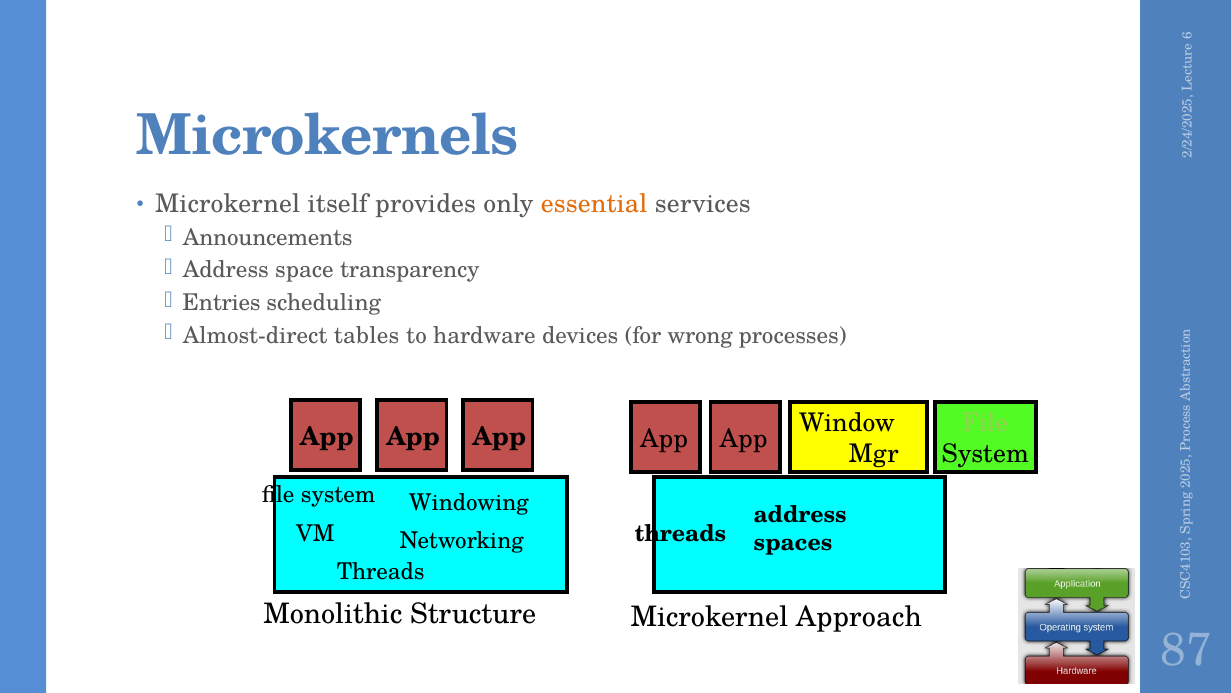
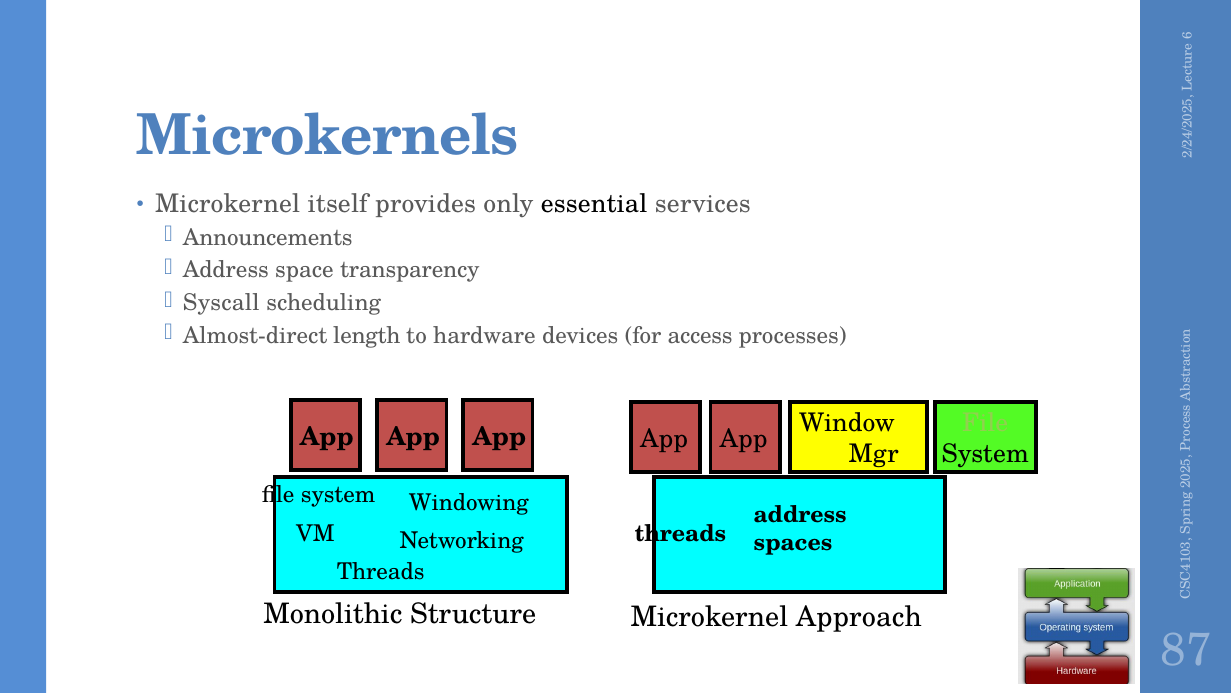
essential colour: orange -> black
Entries: Entries -> Syscall
tables: tables -> length
wrong: wrong -> access
